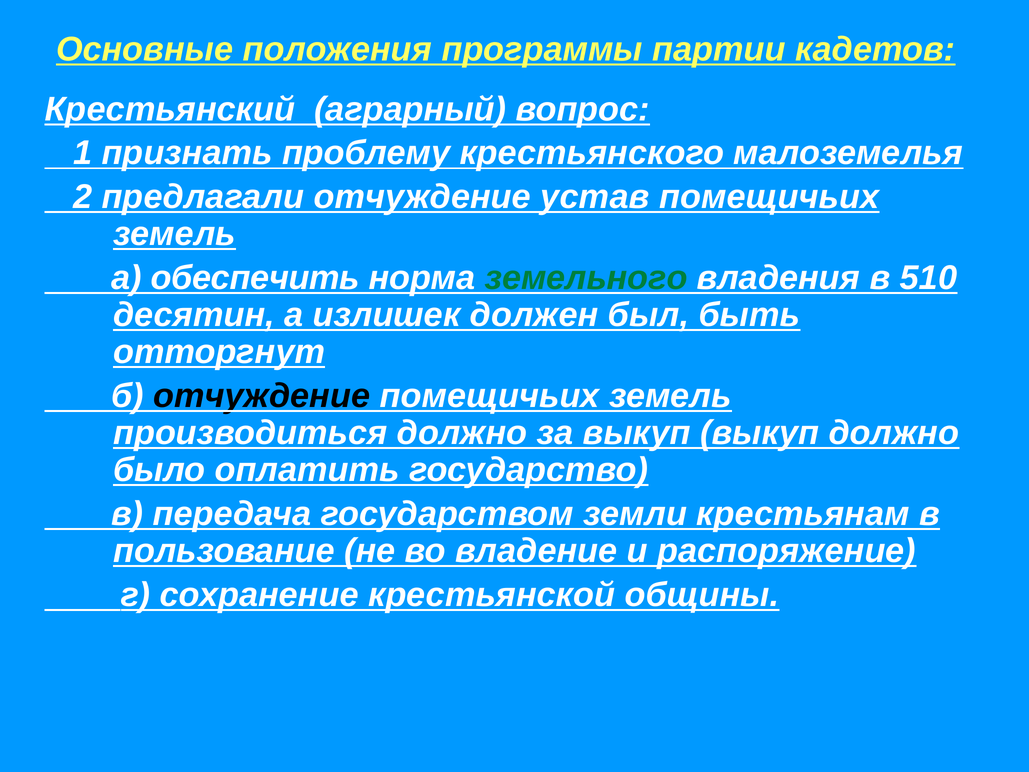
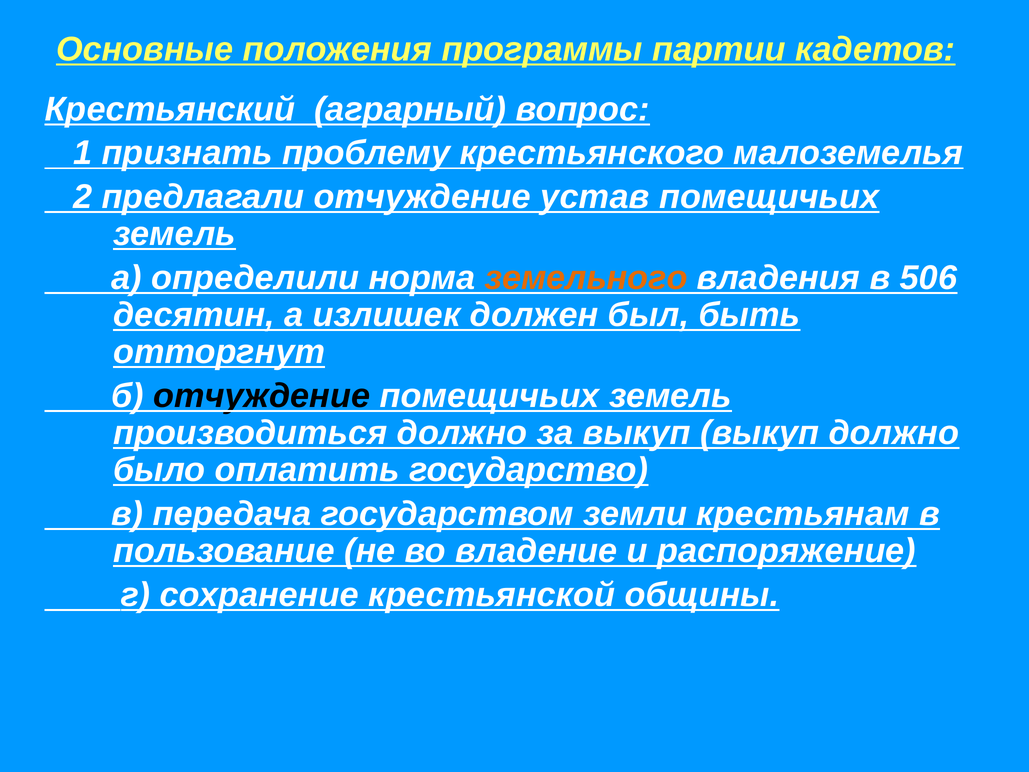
обеспечить: обеспечить -> определили
земельного colour: green -> orange
510: 510 -> 506
